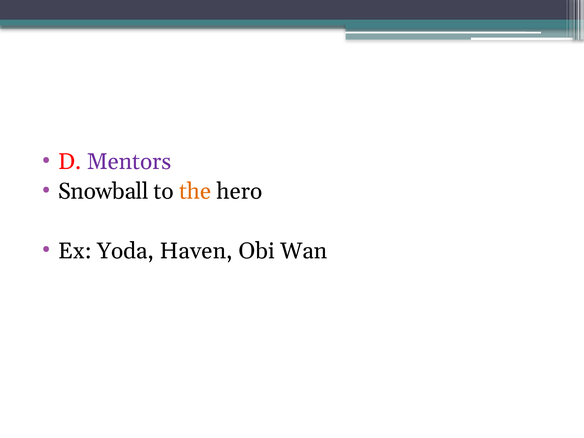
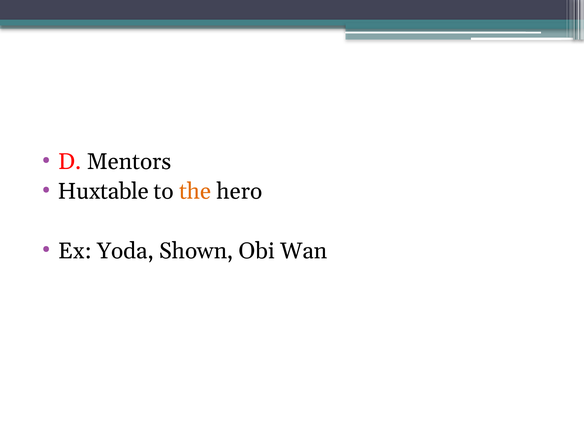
Mentors colour: purple -> black
Snowball: Snowball -> Huxtable
Haven: Haven -> Shown
